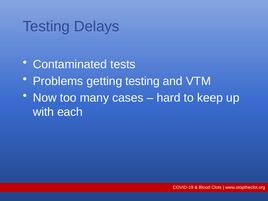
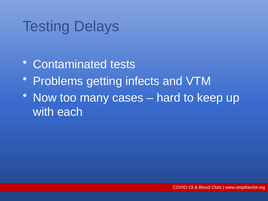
getting testing: testing -> infects
